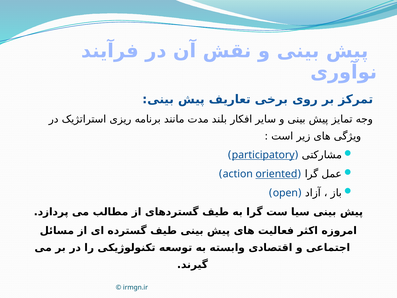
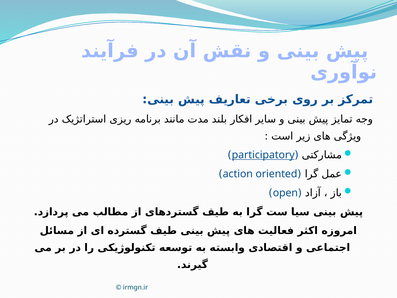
oriented underline: present -> none
